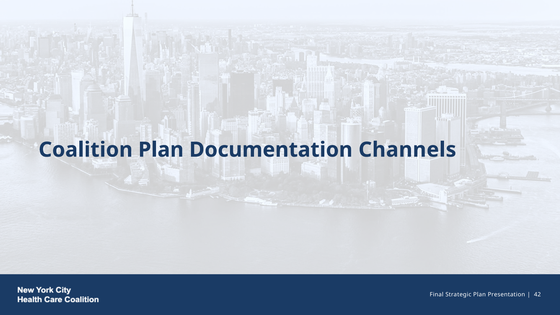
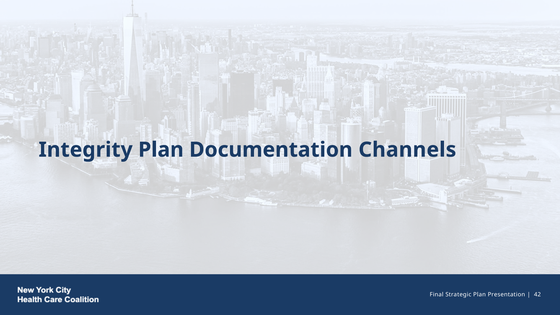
Coalition: Coalition -> Integrity
